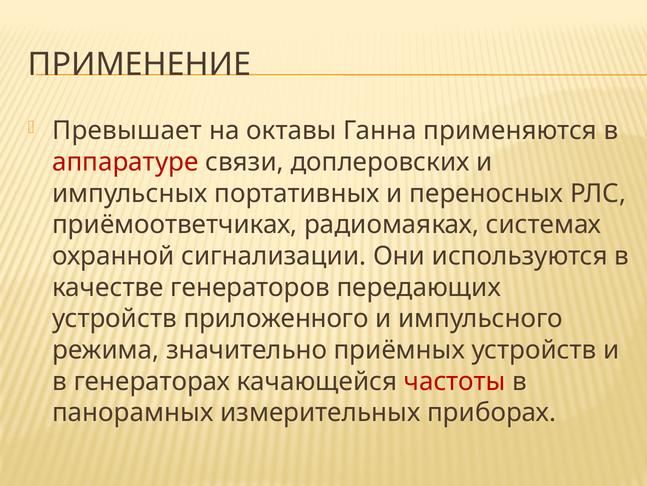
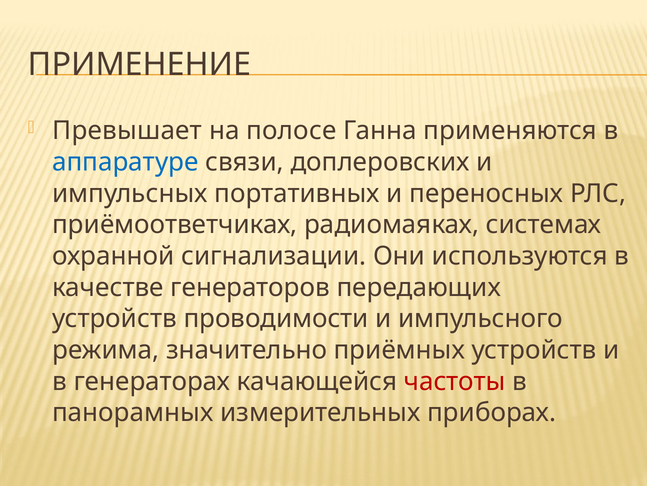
октавы: октавы -> полосе
аппаратуре colour: red -> blue
приложенного: приложенного -> проводимости
